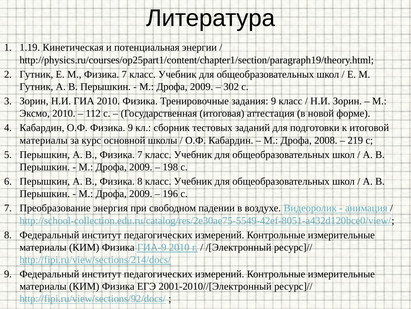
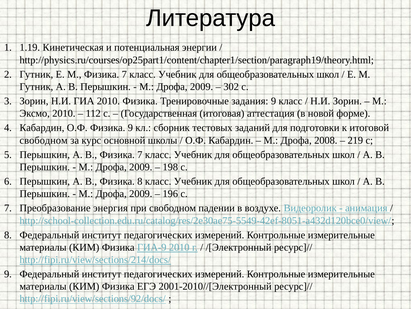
материалы at (44, 140): материалы -> свободном
